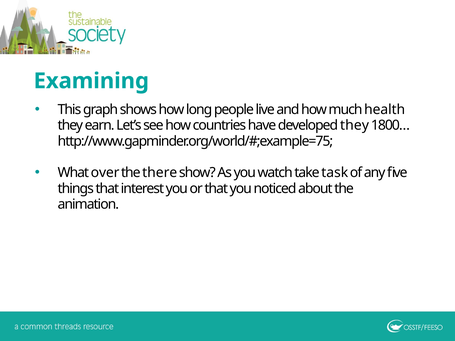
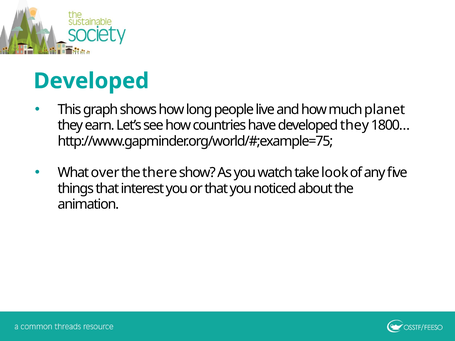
Examining at (91, 81): Examining -> Developed
health: health -> planet
task: task -> look
